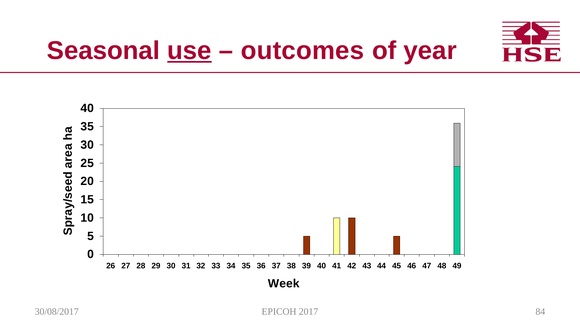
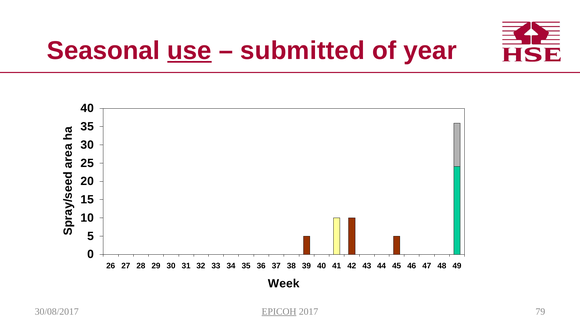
outcomes: outcomes -> submitted
EPICOH underline: none -> present
84: 84 -> 79
